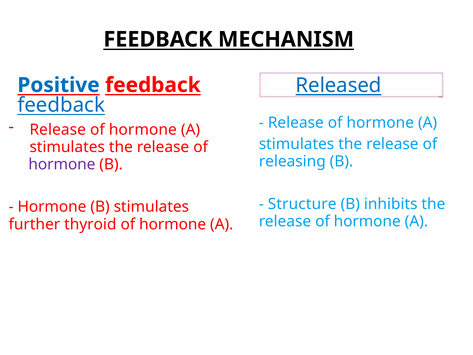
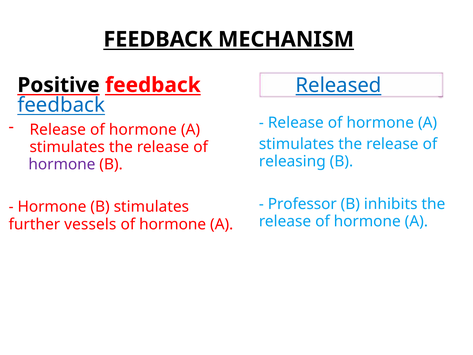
Positive colour: blue -> black
Structure: Structure -> Professor
thyroid: thyroid -> vessels
